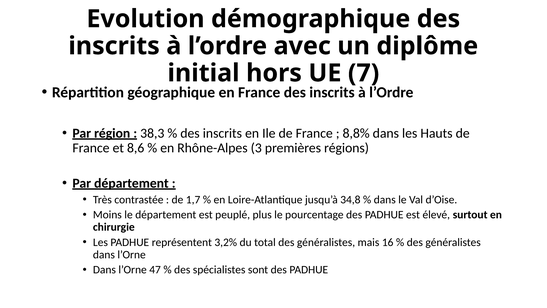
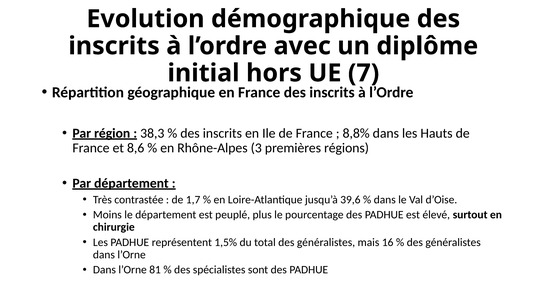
34,8: 34,8 -> 39,6
3,2%: 3,2% -> 1,5%
47: 47 -> 81
